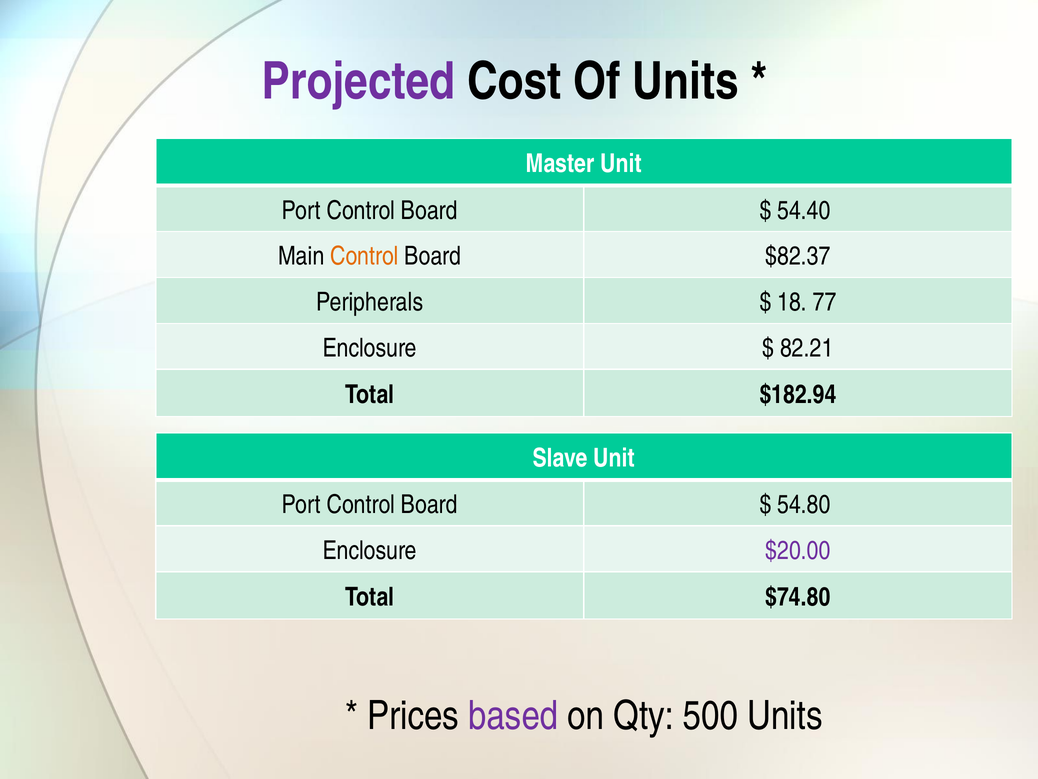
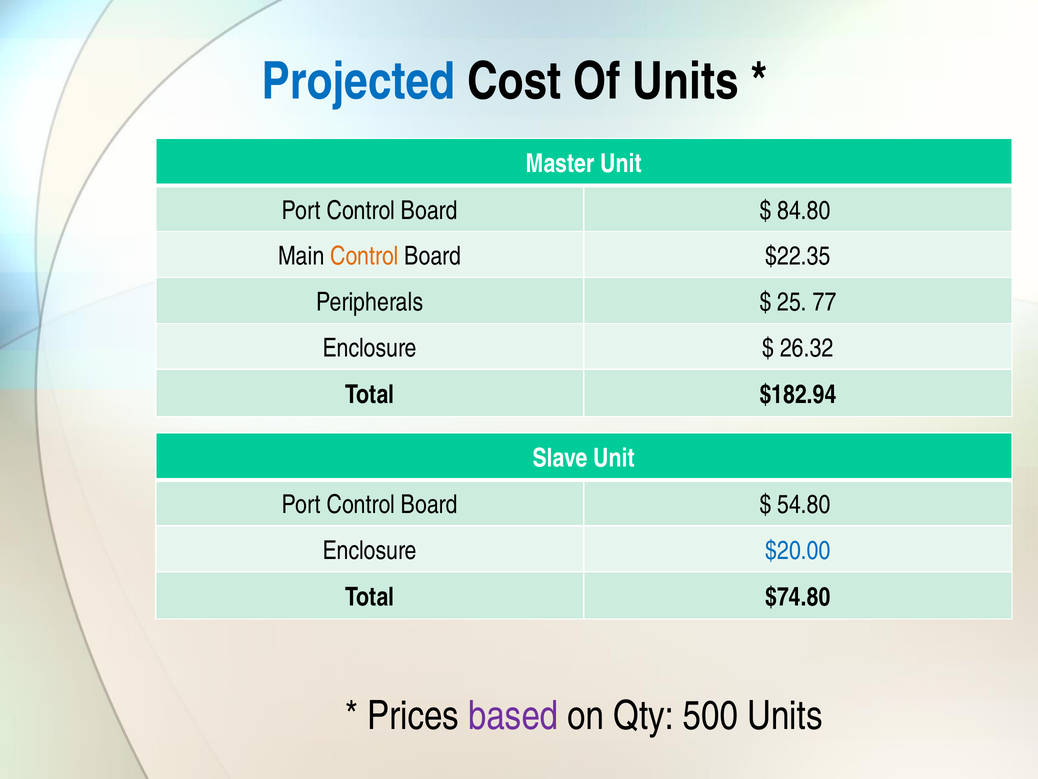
Projected colour: purple -> blue
54.40: 54.40 -> 84.80
$82.37: $82.37 -> $22.35
18: 18 -> 25
82.21: 82.21 -> 26.32
$20.00 colour: purple -> blue
